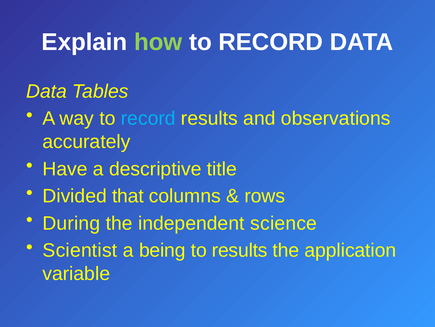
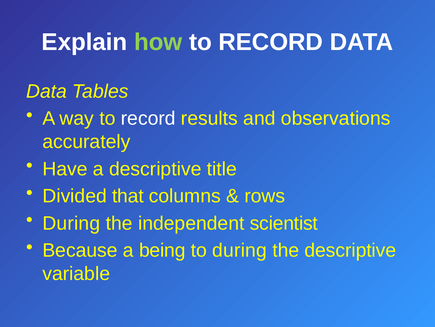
record at (148, 118) colour: light blue -> white
science: science -> scientist
Scientist: Scientist -> Because
to results: results -> during
the application: application -> descriptive
